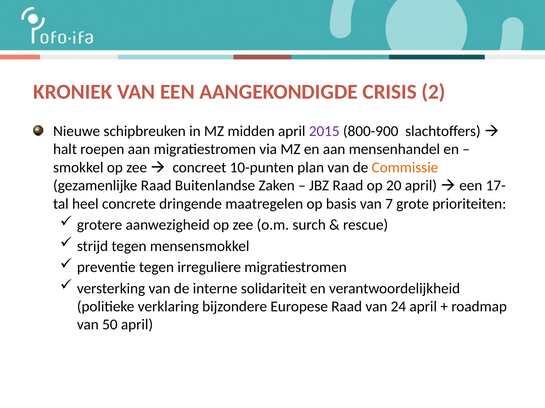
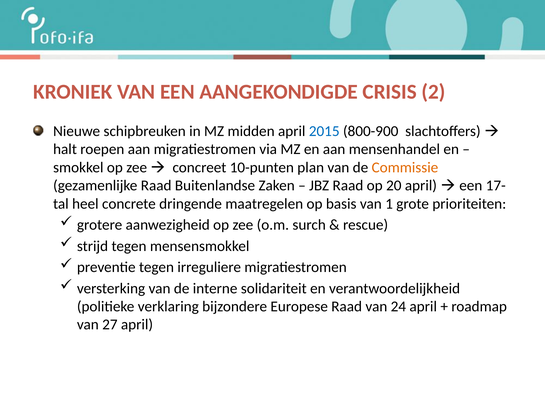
2015 colour: purple -> blue
7: 7 -> 1
50: 50 -> 27
